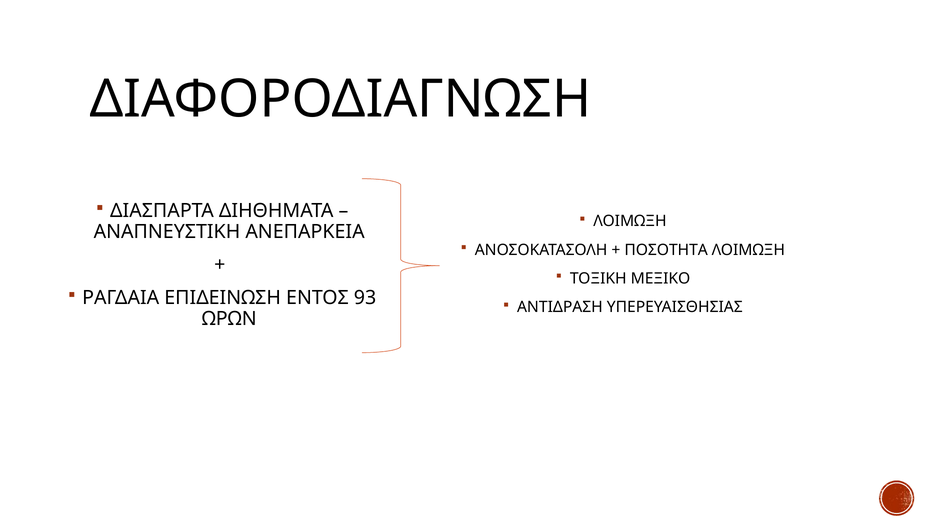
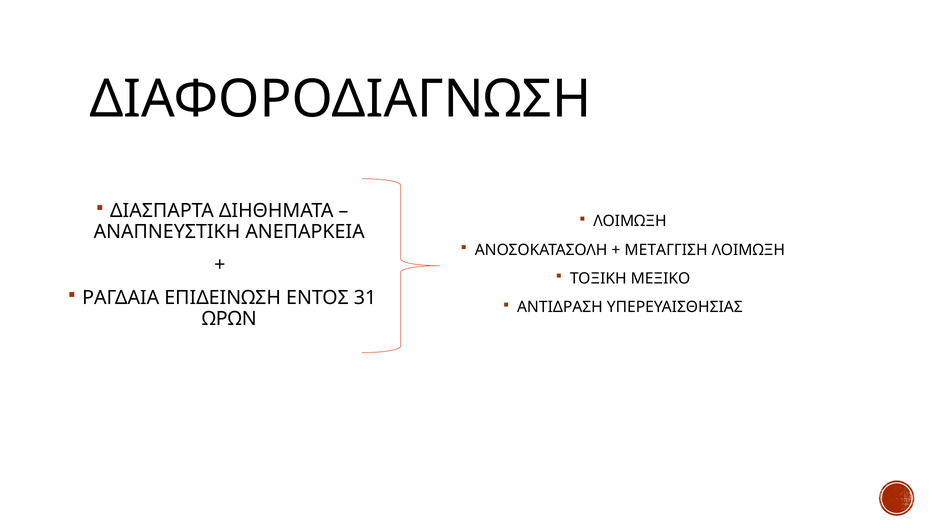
ΠΟΣΟΤΗΤΑ: ΠΟΣΟΤΗΤΑ -> ΜΕΤΑΓΓΙΣΗ
93: 93 -> 31
